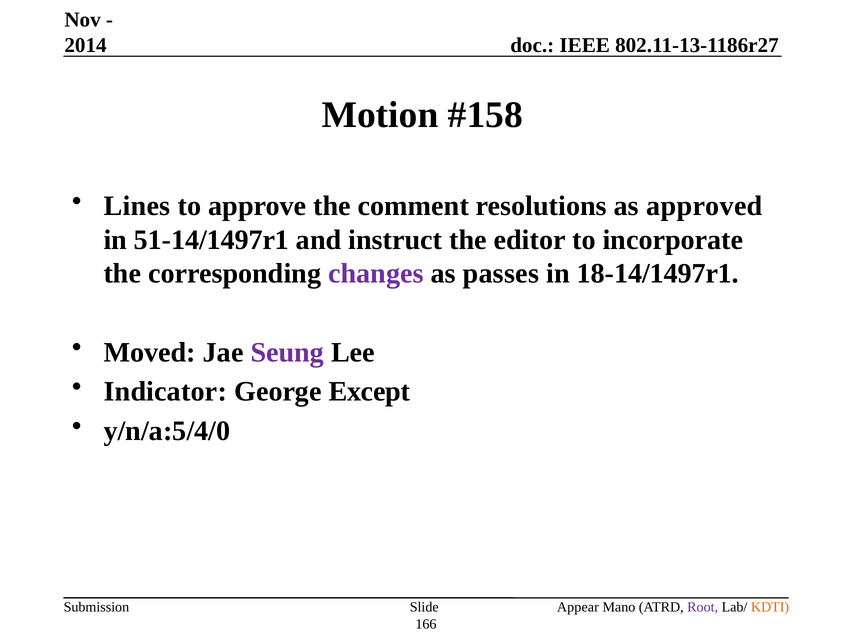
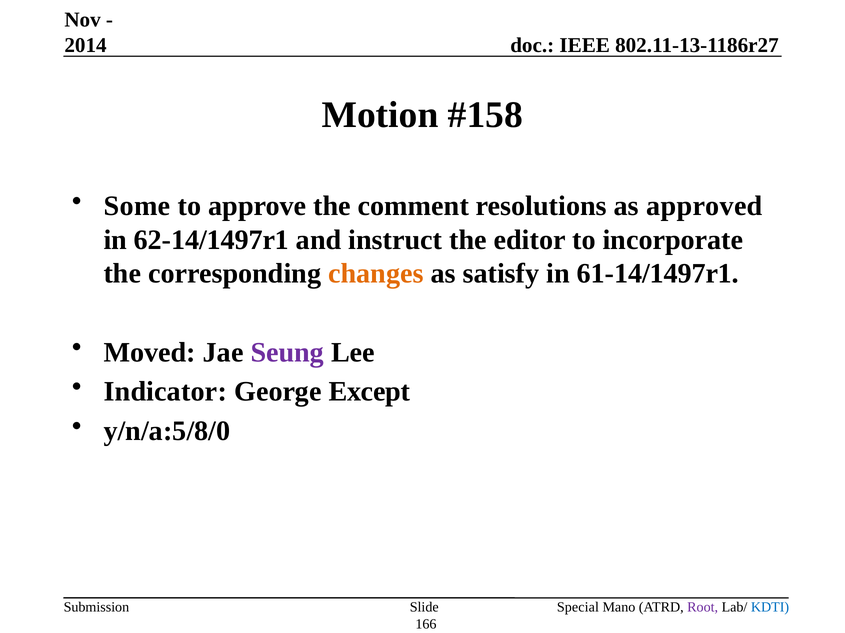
Lines: Lines -> Some
51-14/1497r1: 51-14/1497r1 -> 62-14/1497r1
changes colour: purple -> orange
passes: passes -> satisfy
18-14/1497r1: 18-14/1497r1 -> 61-14/1497r1
y/n/a:5/4/0: y/n/a:5/4/0 -> y/n/a:5/8/0
Appear: Appear -> Special
KDTI colour: orange -> blue
